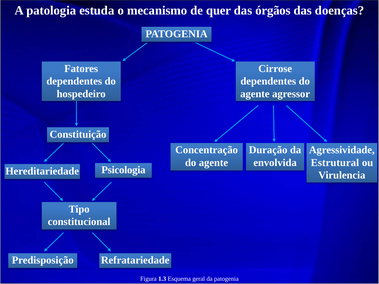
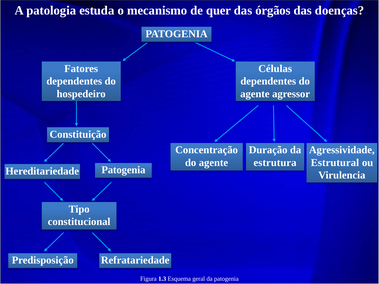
Cirrose: Cirrose -> Células
envolvida: envolvida -> estrutura
Psicologia at (123, 170): Psicologia -> Patogenia
